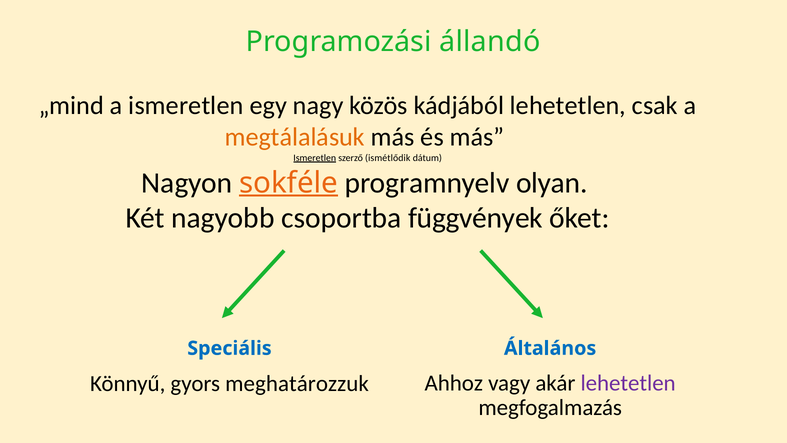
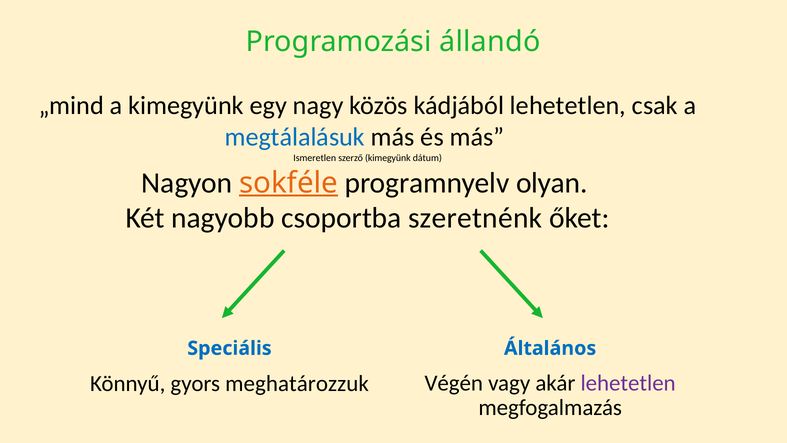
a ismeretlen: ismeretlen -> kimegyünk
megtálalásuk colour: orange -> blue
Ismeretlen at (315, 158) underline: present -> none
szerző ismétlődik: ismétlődik -> kimegyünk
függvények: függvények -> szeretnénk
Ahhoz: Ahhoz -> Végén
